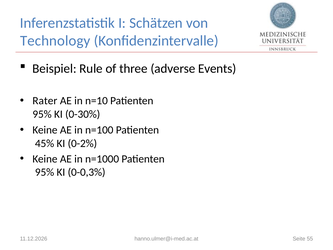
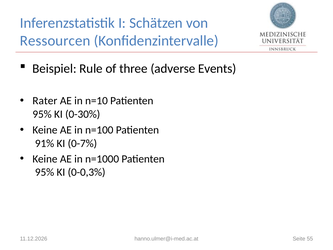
Technology: Technology -> Ressourcen
45%: 45% -> 91%
0-2%: 0-2% -> 0-7%
